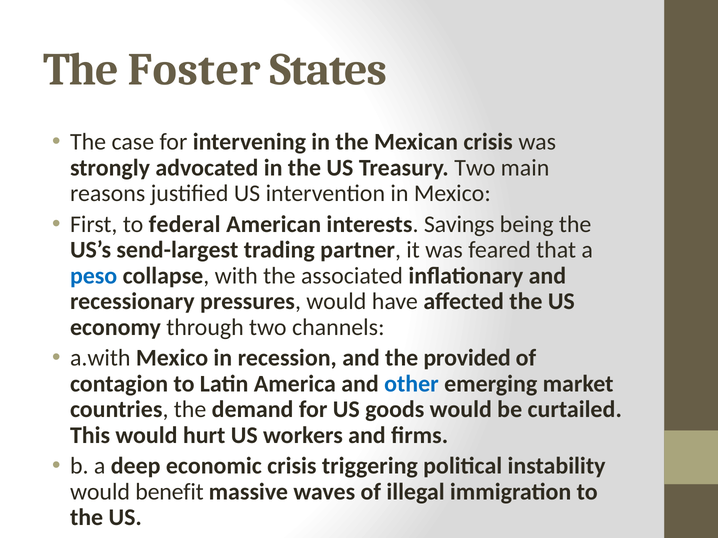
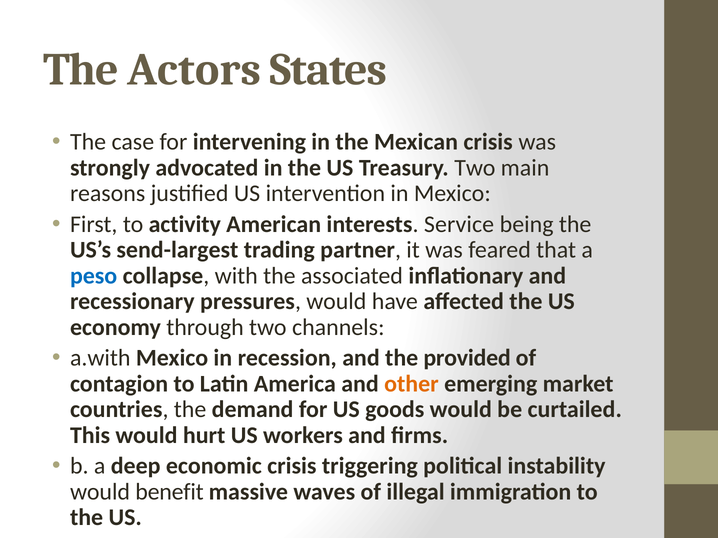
Foster: Foster -> Actors
federal: federal -> activity
Savings: Savings -> Service
other colour: blue -> orange
